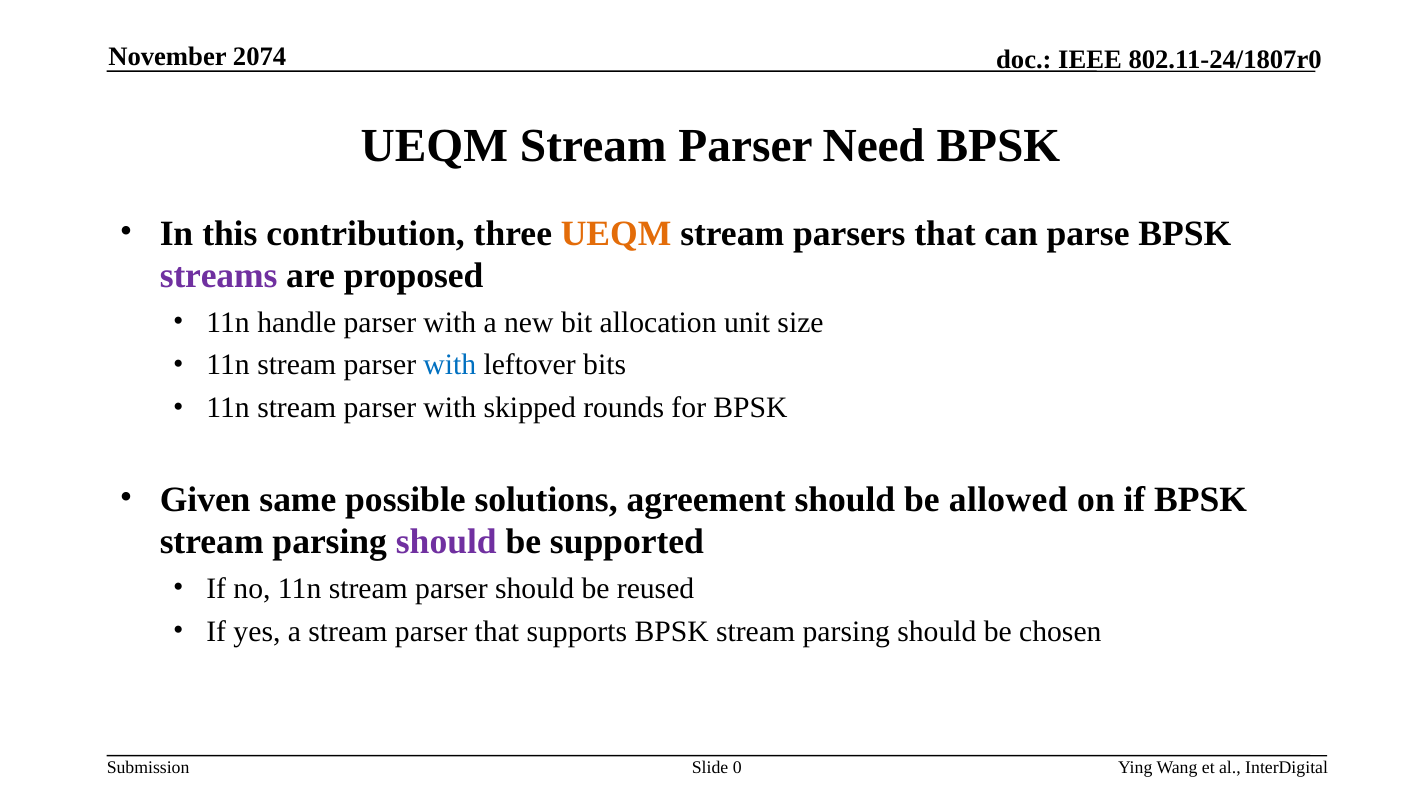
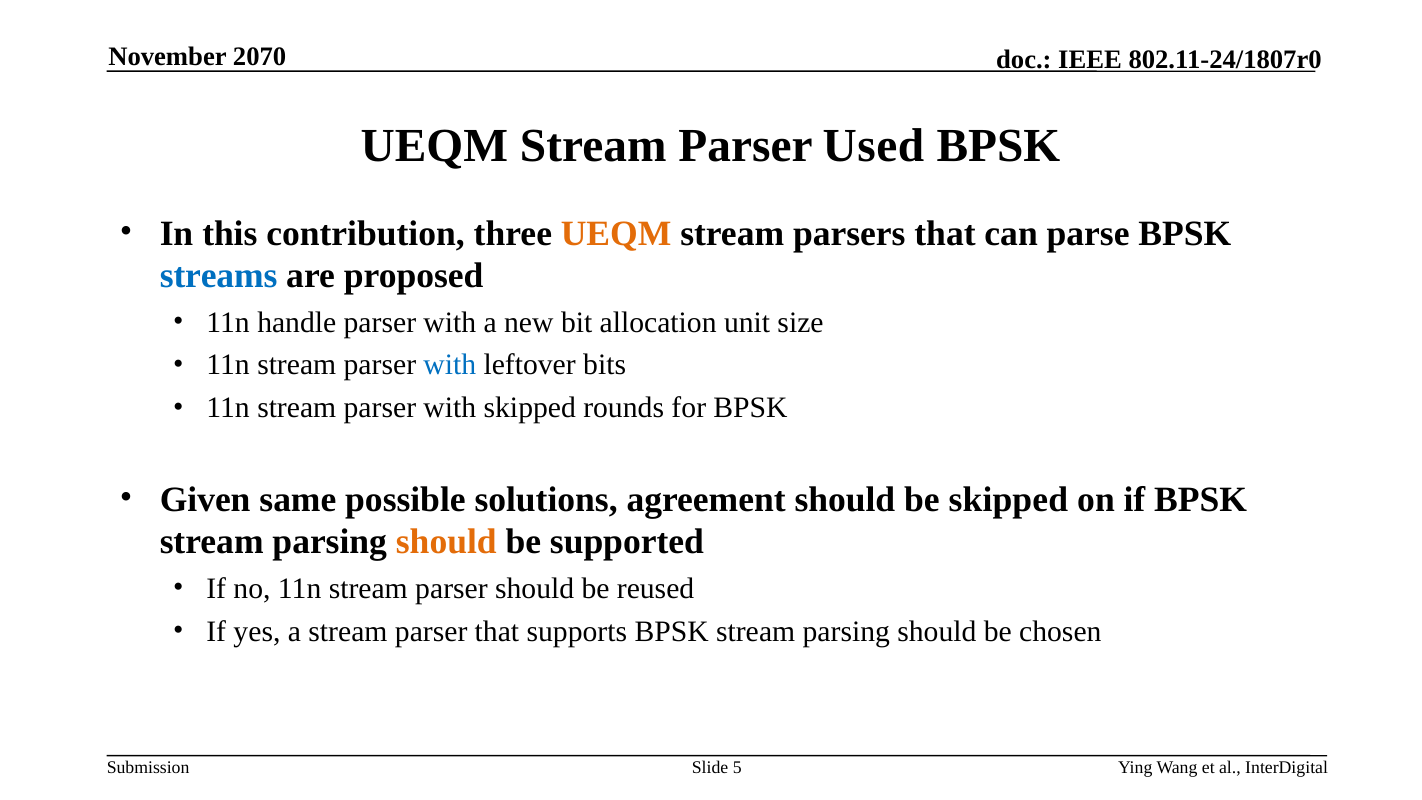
2074: 2074 -> 2070
Need: Need -> Used
streams colour: purple -> blue
be allowed: allowed -> skipped
should at (446, 542) colour: purple -> orange
0: 0 -> 5
